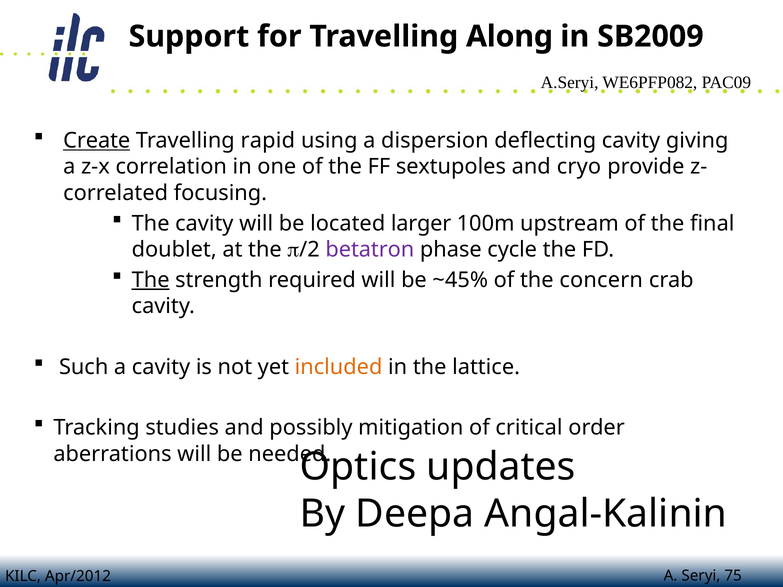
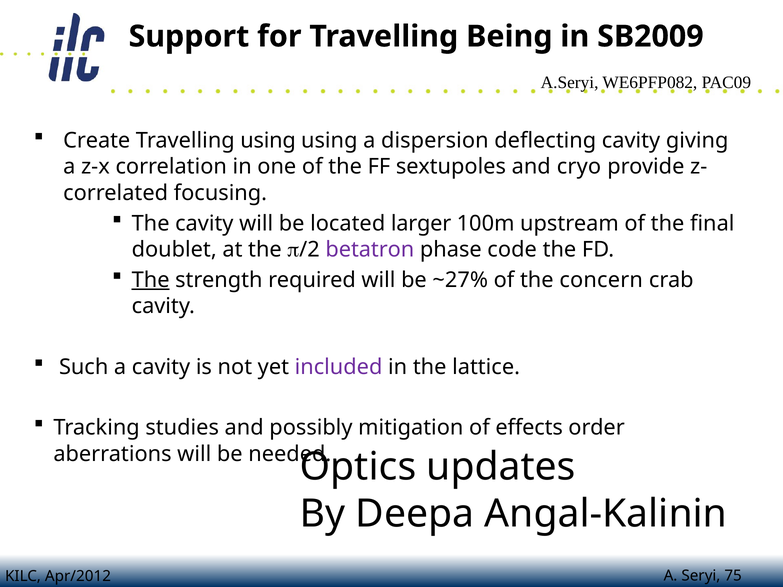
Along: Along -> Being
Create underline: present -> none
Travelling rapid: rapid -> using
cycle: cycle -> code
~45%: ~45% -> ~27%
included colour: orange -> purple
critical: critical -> effects
